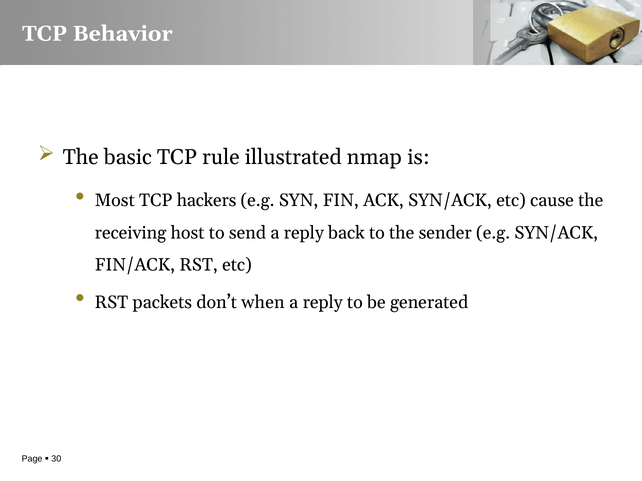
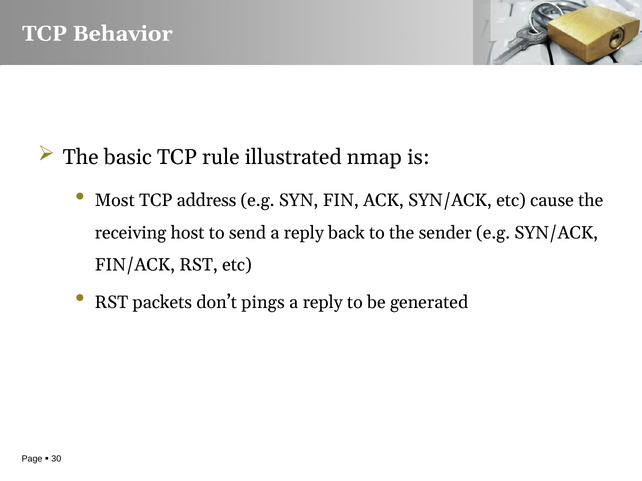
hackers: hackers -> address
when: when -> pings
